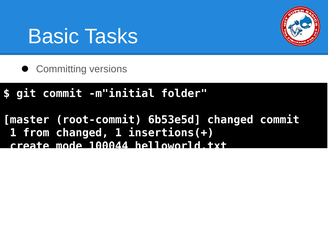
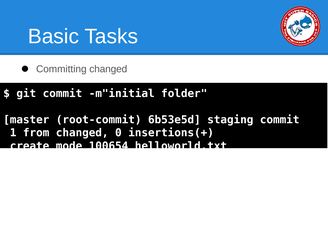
Committing versions: versions -> changed
6b53e5d changed: changed -> staging
changed 1: 1 -> 0
100044: 100044 -> 100654
